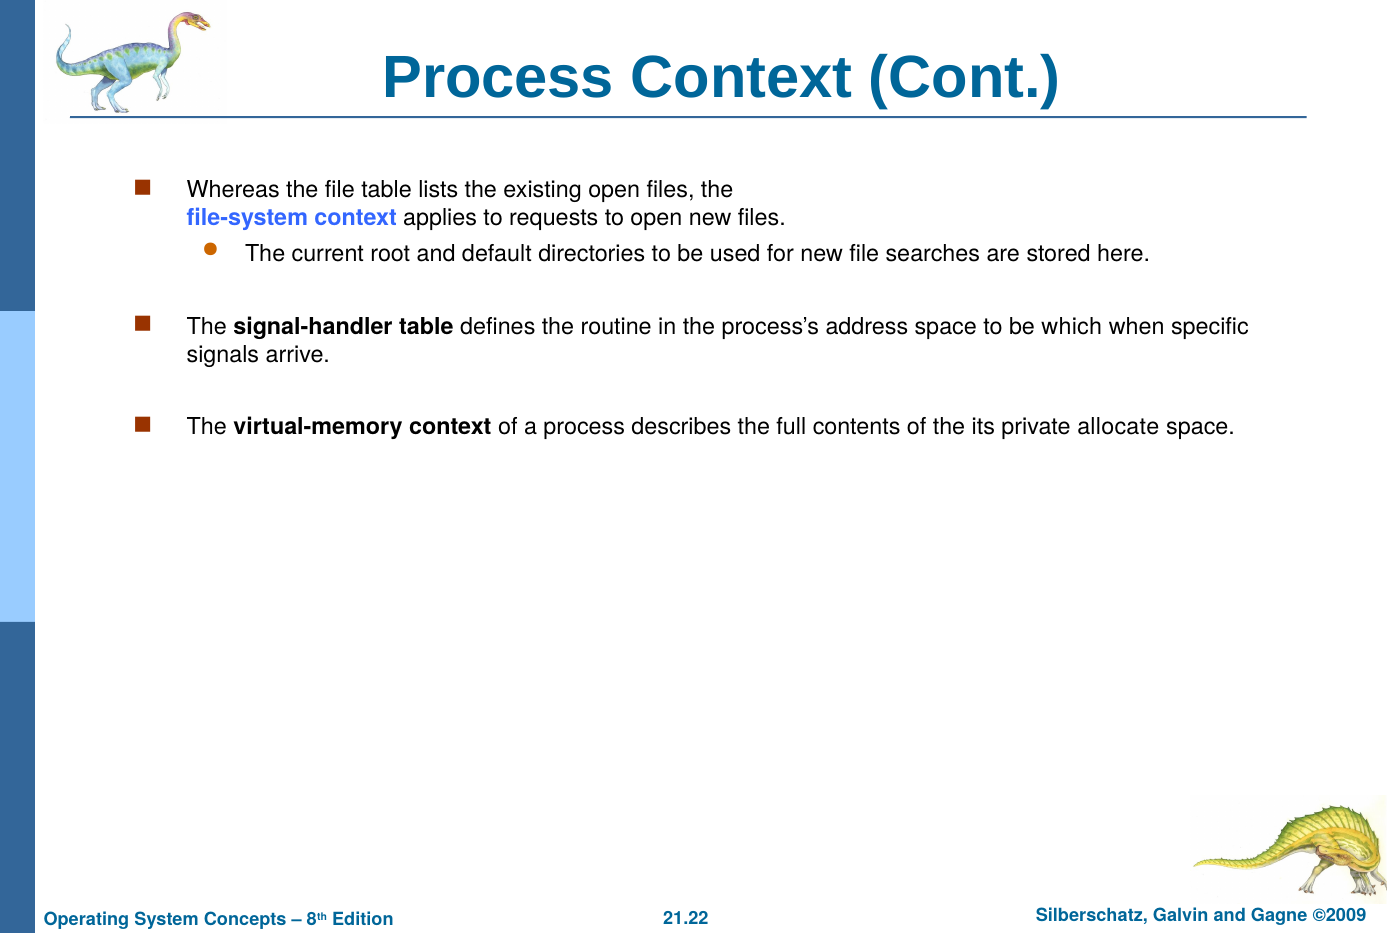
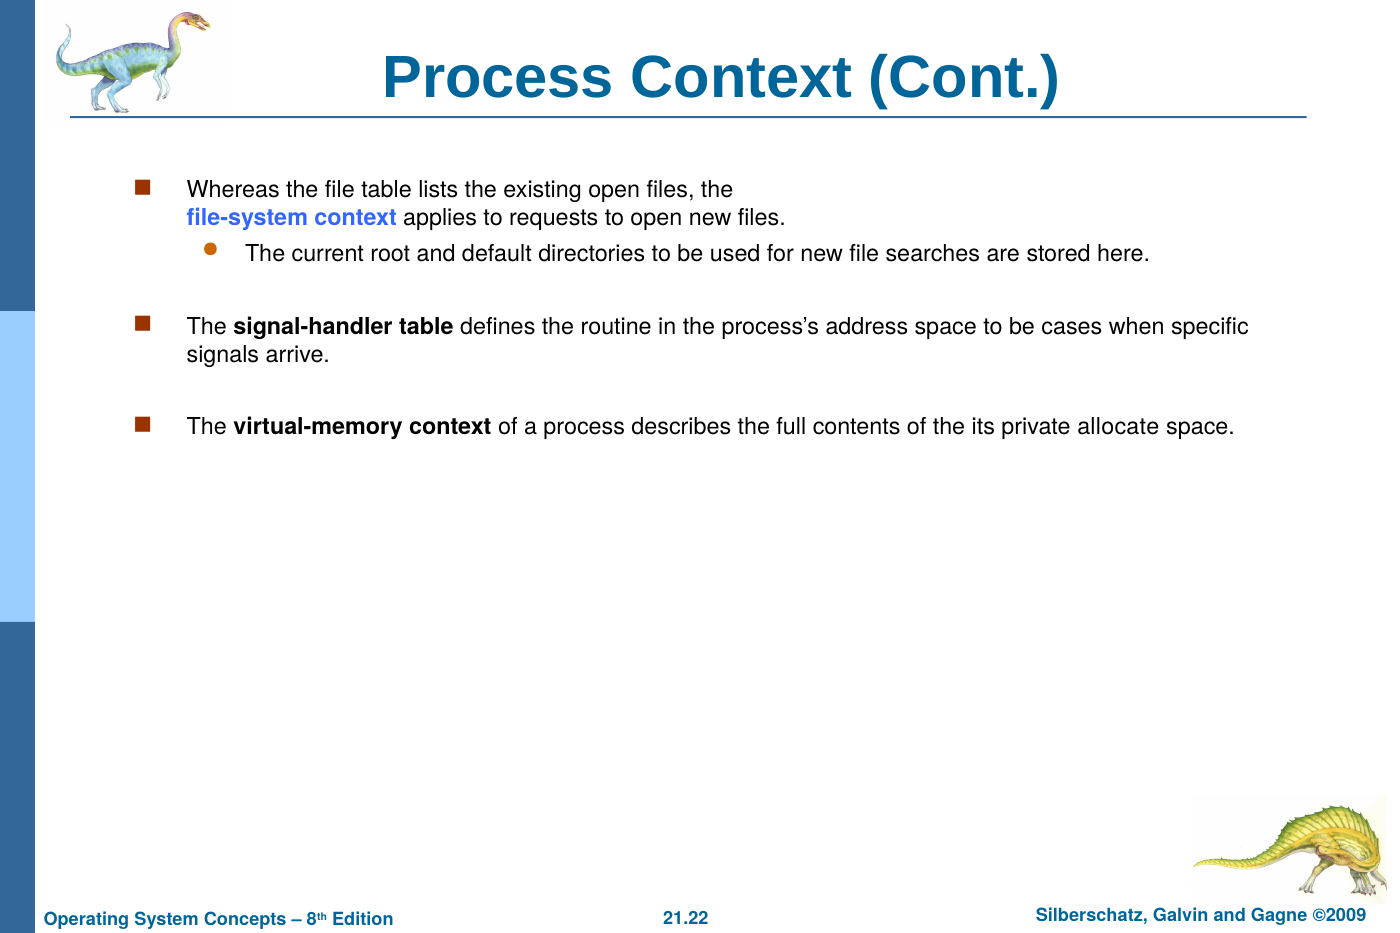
which: which -> cases
